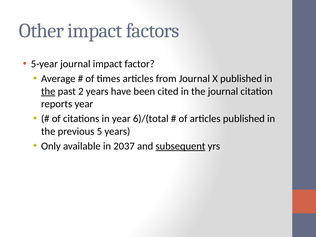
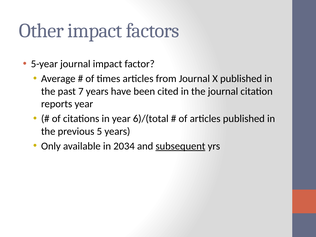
the at (48, 91) underline: present -> none
2: 2 -> 7
2037: 2037 -> 2034
